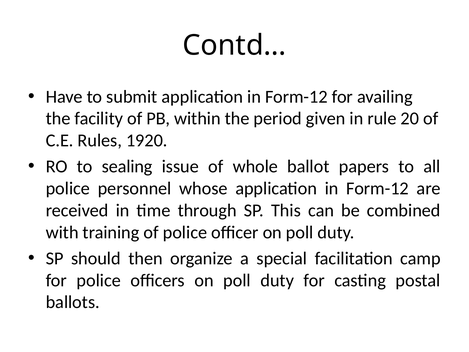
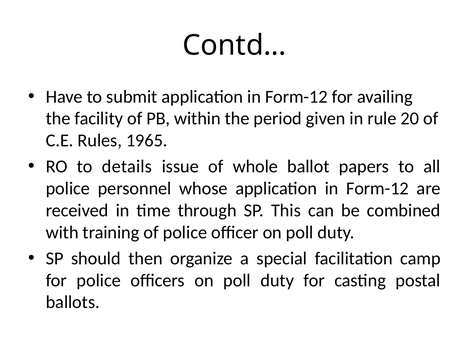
1920: 1920 -> 1965
sealing: sealing -> details
